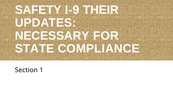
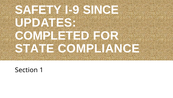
THEIR: THEIR -> SINCE
NECESSARY: NECESSARY -> COMPLETED
